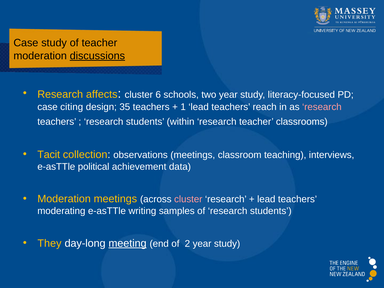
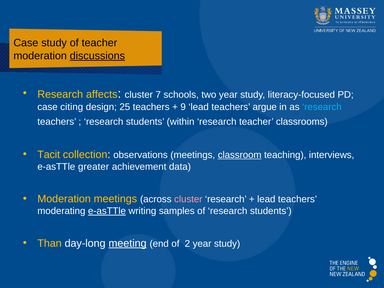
6: 6 -> 7
35: 35 -> 25
1: 1 -> 9
reach: reach -> argue
research at (322, 107) colour: pink -> light blue
classroom underline: none -> present
political: political -> greater
e-asTTle at (107, 211) underline: none -> present
They: They -> Than
